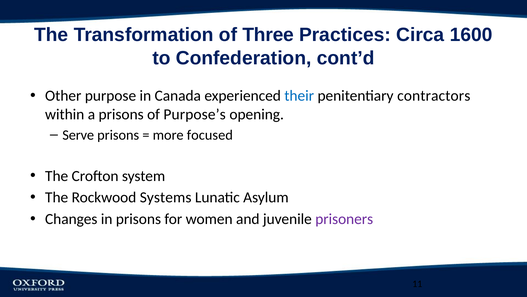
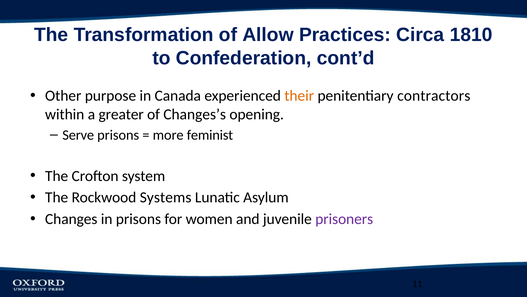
Three: Three -> Allow
1600: 1600 -> 1810
their colour: blue -> orange
a prisons: prisons -> greater
Purpose’s: Purpose’s -> Changes’s
focused: focused -> feminist
